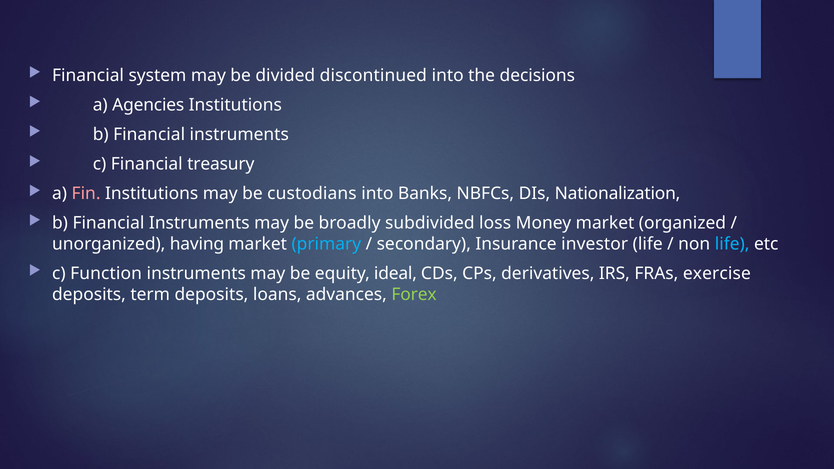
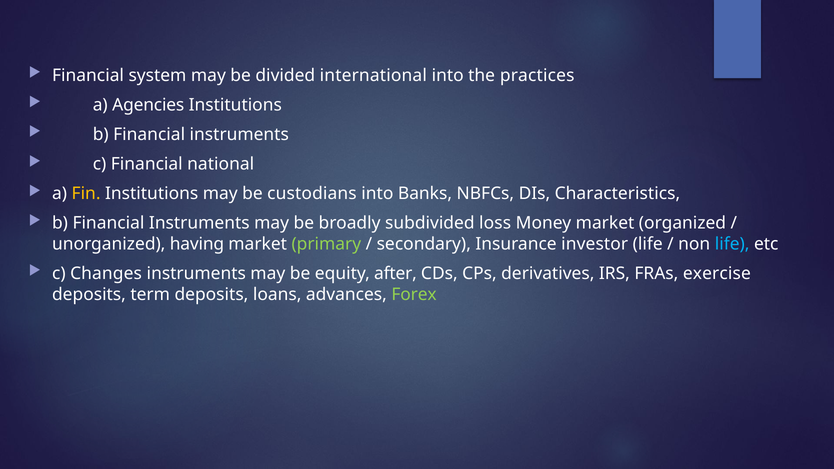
discontinued: discontinued -> international
decisions: decisions -> practices
treasury: treasury -> national
Fin colour: pink -> yellow
Nationalization: Nationalization -> Characteristics
primary colour: light blue -> light green
Function: Function -> Changes
ideal: ideal -> after
